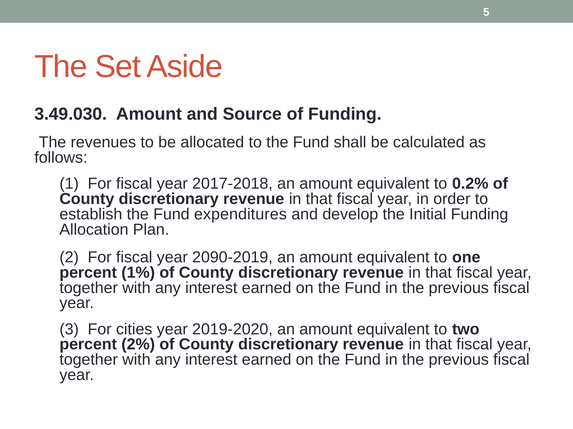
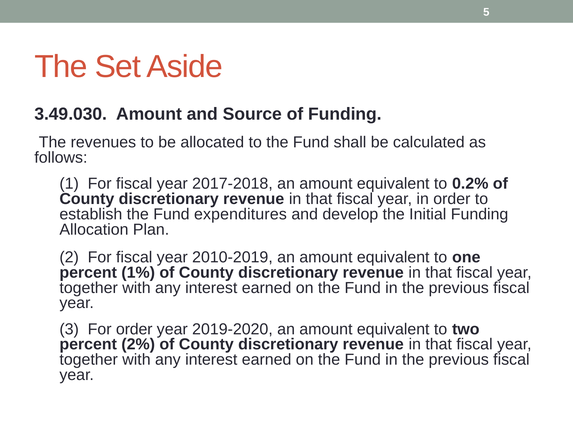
2090-2019: 2090-2019 -> 2010-2019
For cities: cities -> order
